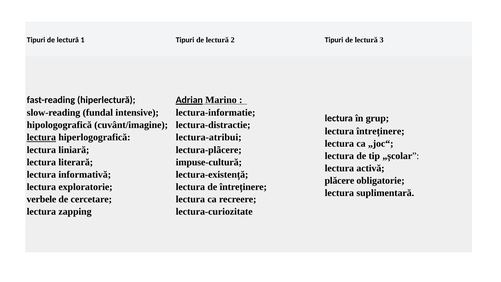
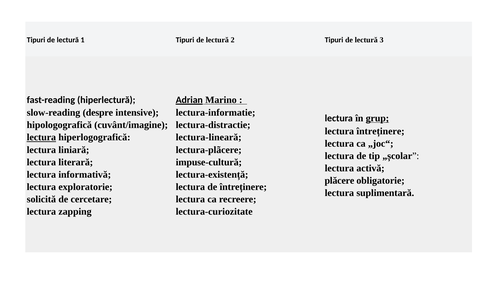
fundal: fundal -> despre
grup underline: none -> present
lectura-atribui: lectura-atribui -> lectura-lineară
verbele: verbele -> solicită
